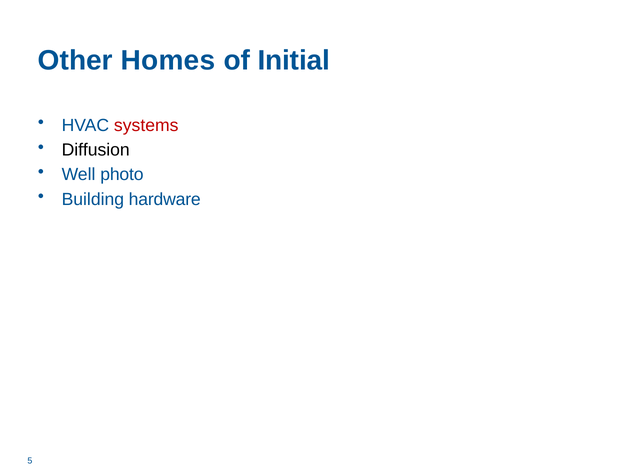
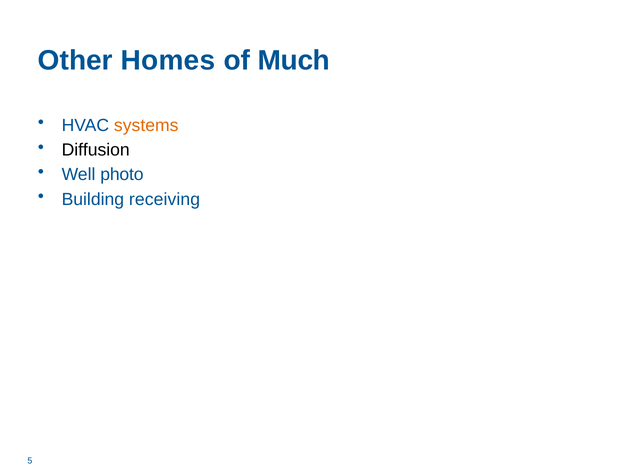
Initial: Initial -> Much
systems colour: red -> orange
hardware: hardware -> receiving
